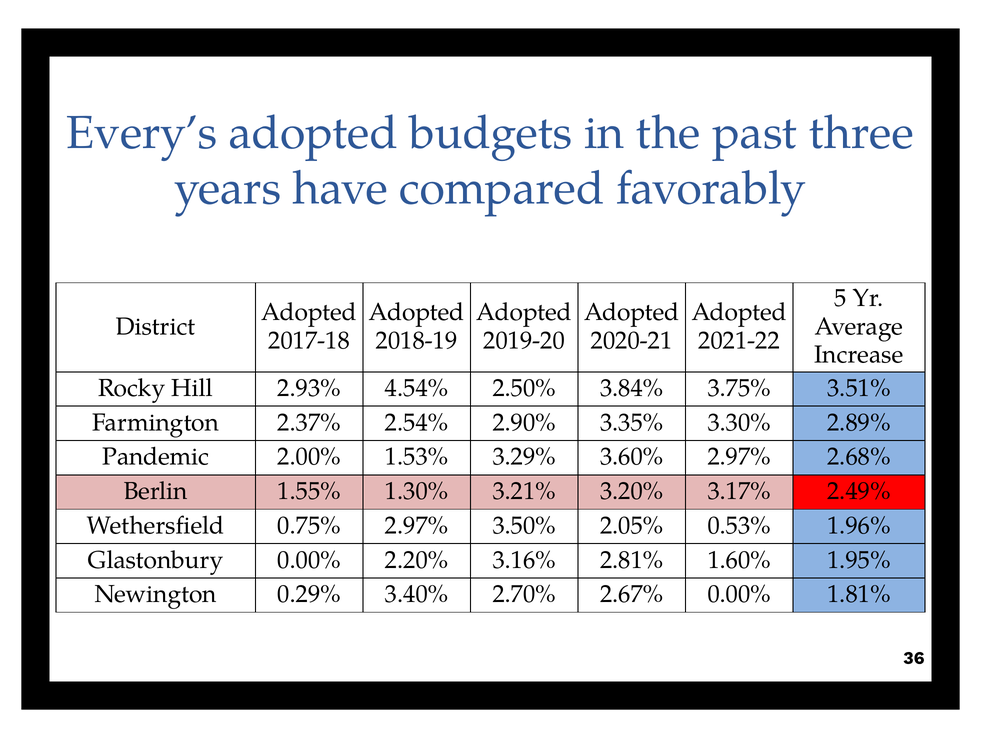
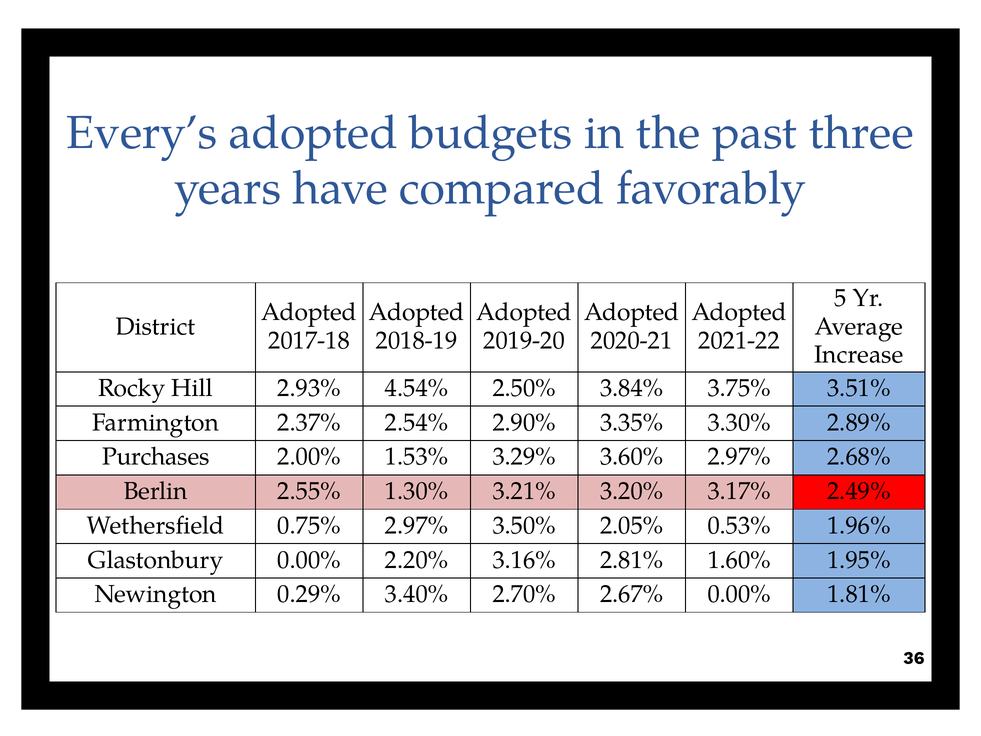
Pandemic: Pandemic -> Purchases
1.55%: 1.55% -> 2.55%
